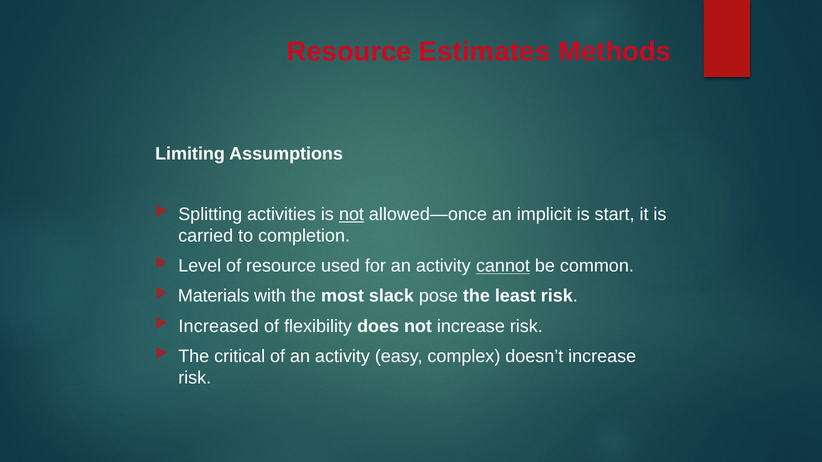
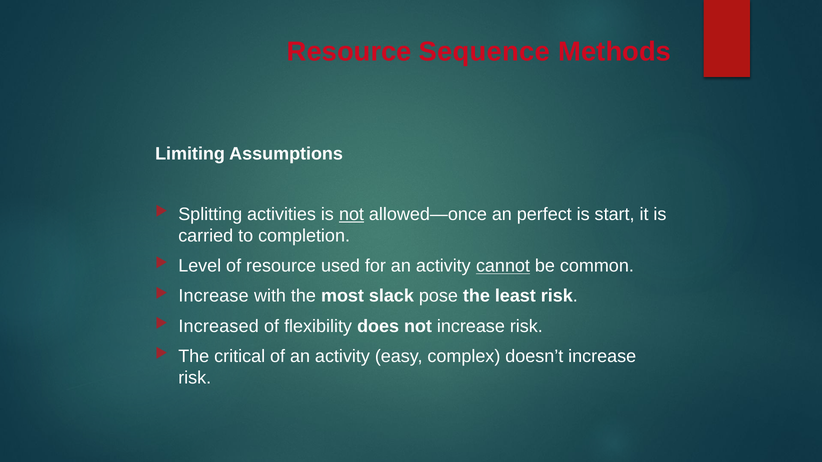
Estimates: Estimates -> Sequence
implicit: implicit -> perfect
Materials at (214, 296): Materials -> Increase
